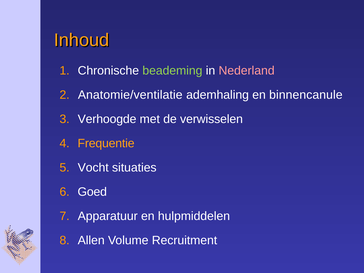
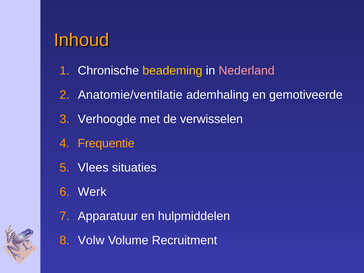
beademing colour: light green -> yellow
binnencanule: binnencanule -> gemotiveerde
Vocht: Vocht -> Vlees
Goed: Goed -> Werk
Allen: Allen -> Volw
